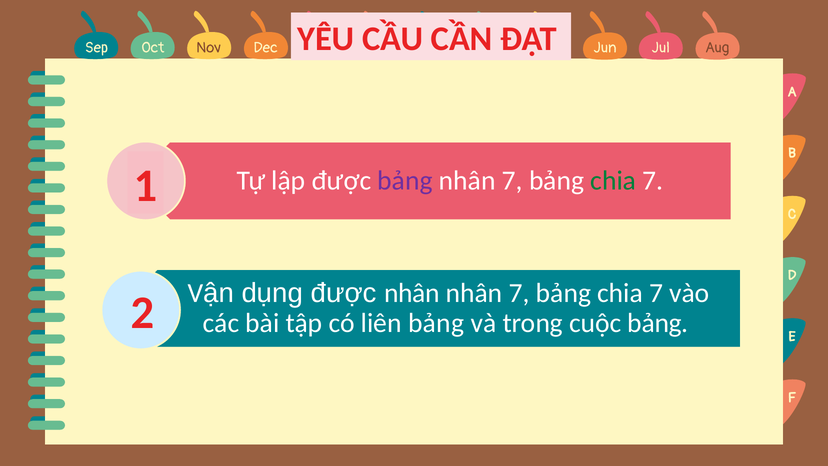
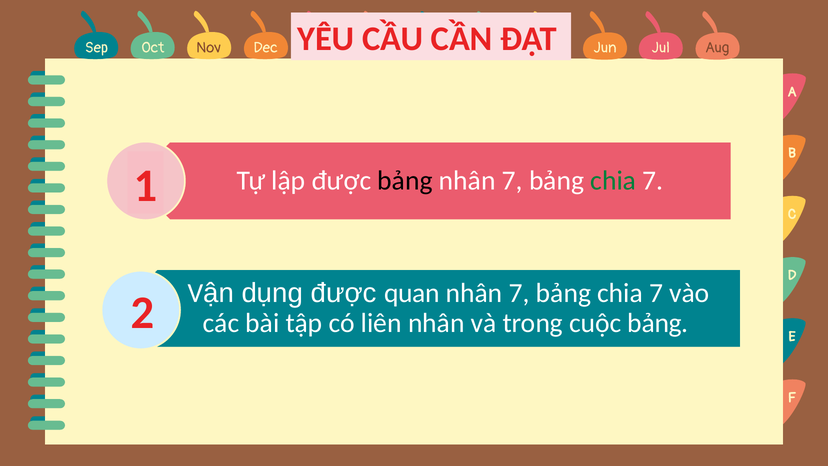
bảng at (405, 181) colour: purple -> black
nhân at (412, 293): nhân -> quan
liên bảng: bảng -> nhân
